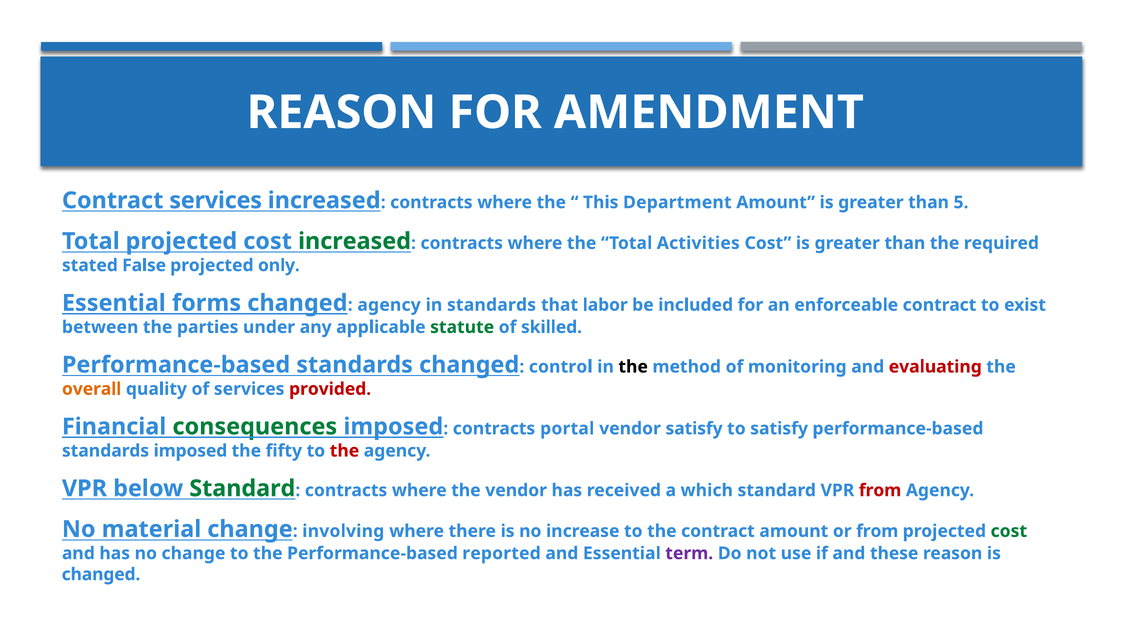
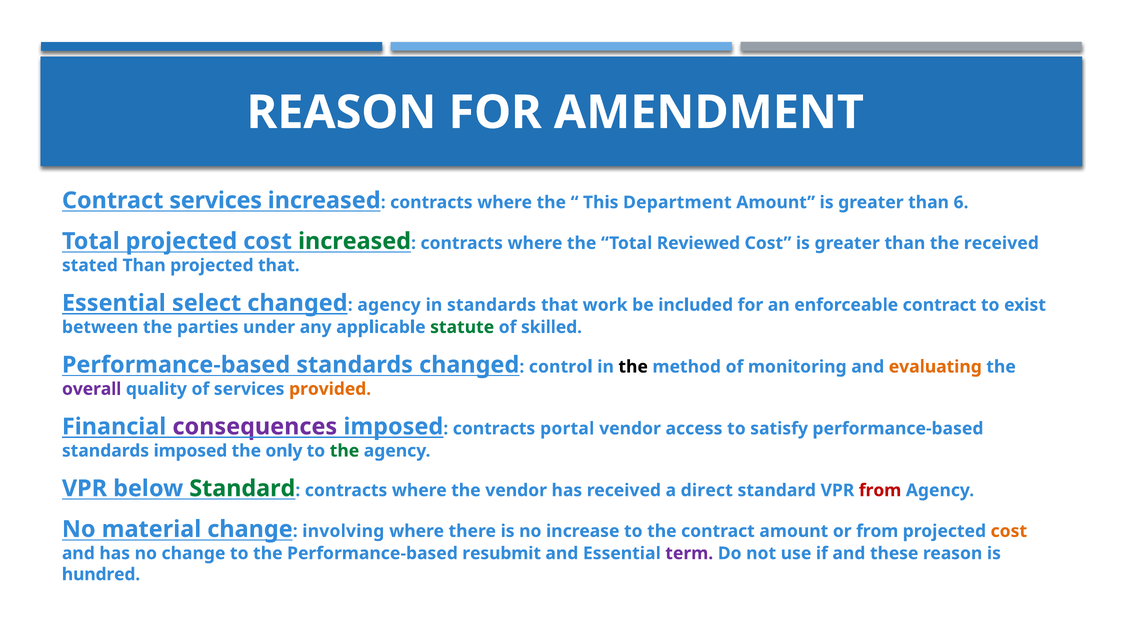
5: 5 -> 6
Activities: Activities -> Reviewed
the required: required -> received
stated False: False -> Than
projected only: only -> that
forms: forms -> select
labor: labor -> work
evaluating colour: red -> orange
overall colour: orange -> purple
provided colour: red -> orange
consequences colour: green -> purple
vendor satisfy: satisfy -> access
fifty: fifty -> only
the at (344, 451) colour: red -> green
which: which -> direct
cost at (1009, 531) colour: green -> orange
reported: reported -> resubmit
changed at (101, 574): changed -> hundred
